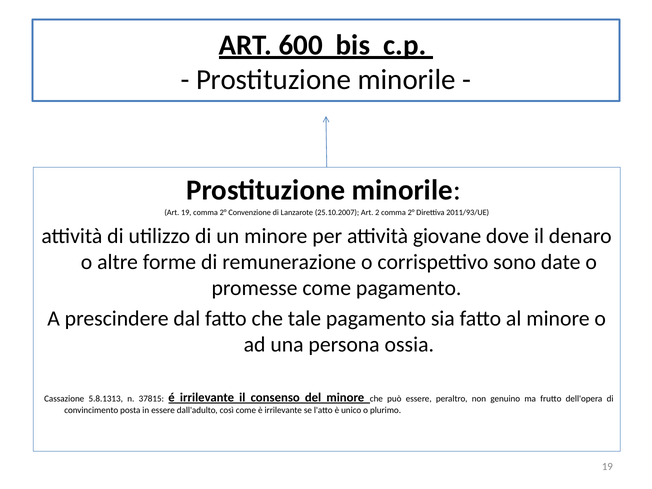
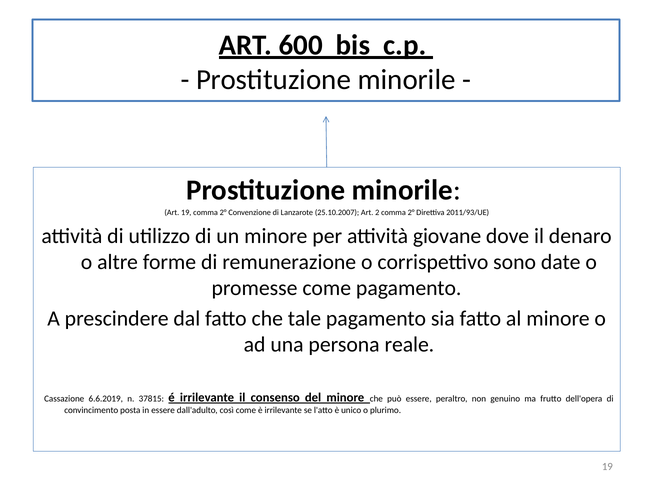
ossia: ossia -> reale
5.8.1313: 5.8.1313 -> 6.6.2019
